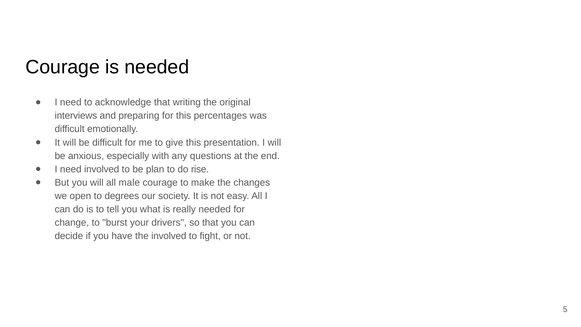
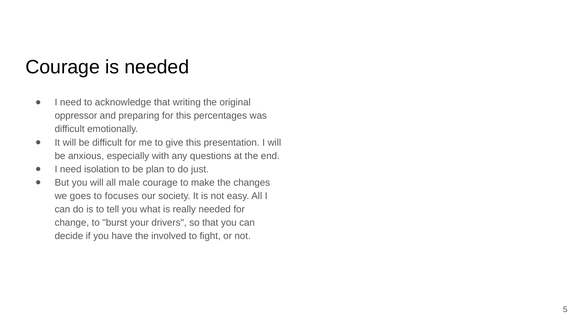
interviews: interviews -> oppressor
need involved: involved -> isolation
rise: rise -> just
open: open -> goes
degrees: degrees -> focuses
